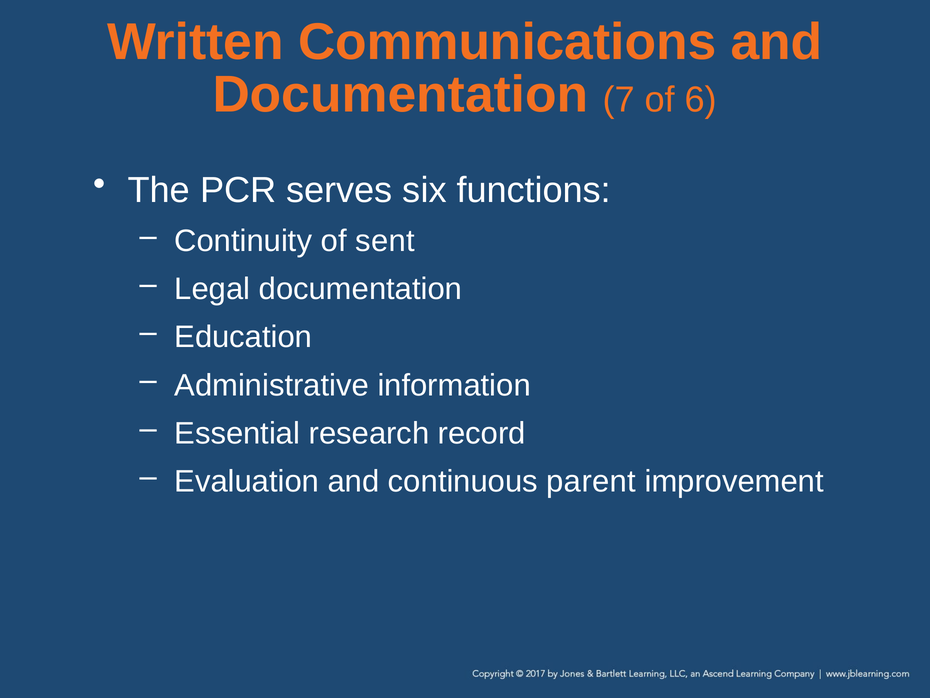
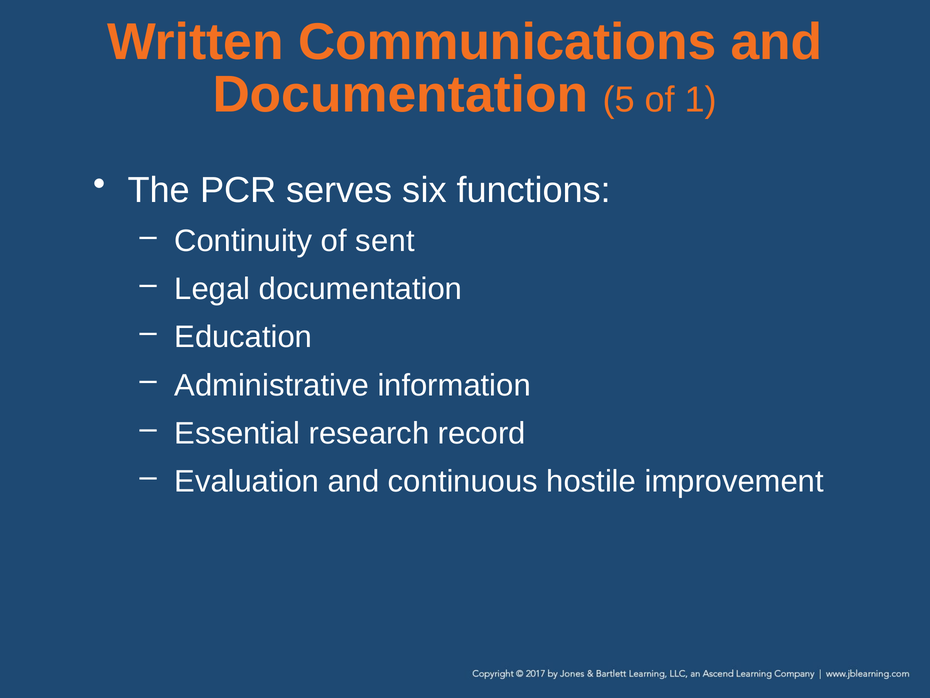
7: 7 -> 5
6: 6 -> 1
parent: parent -> hostile
